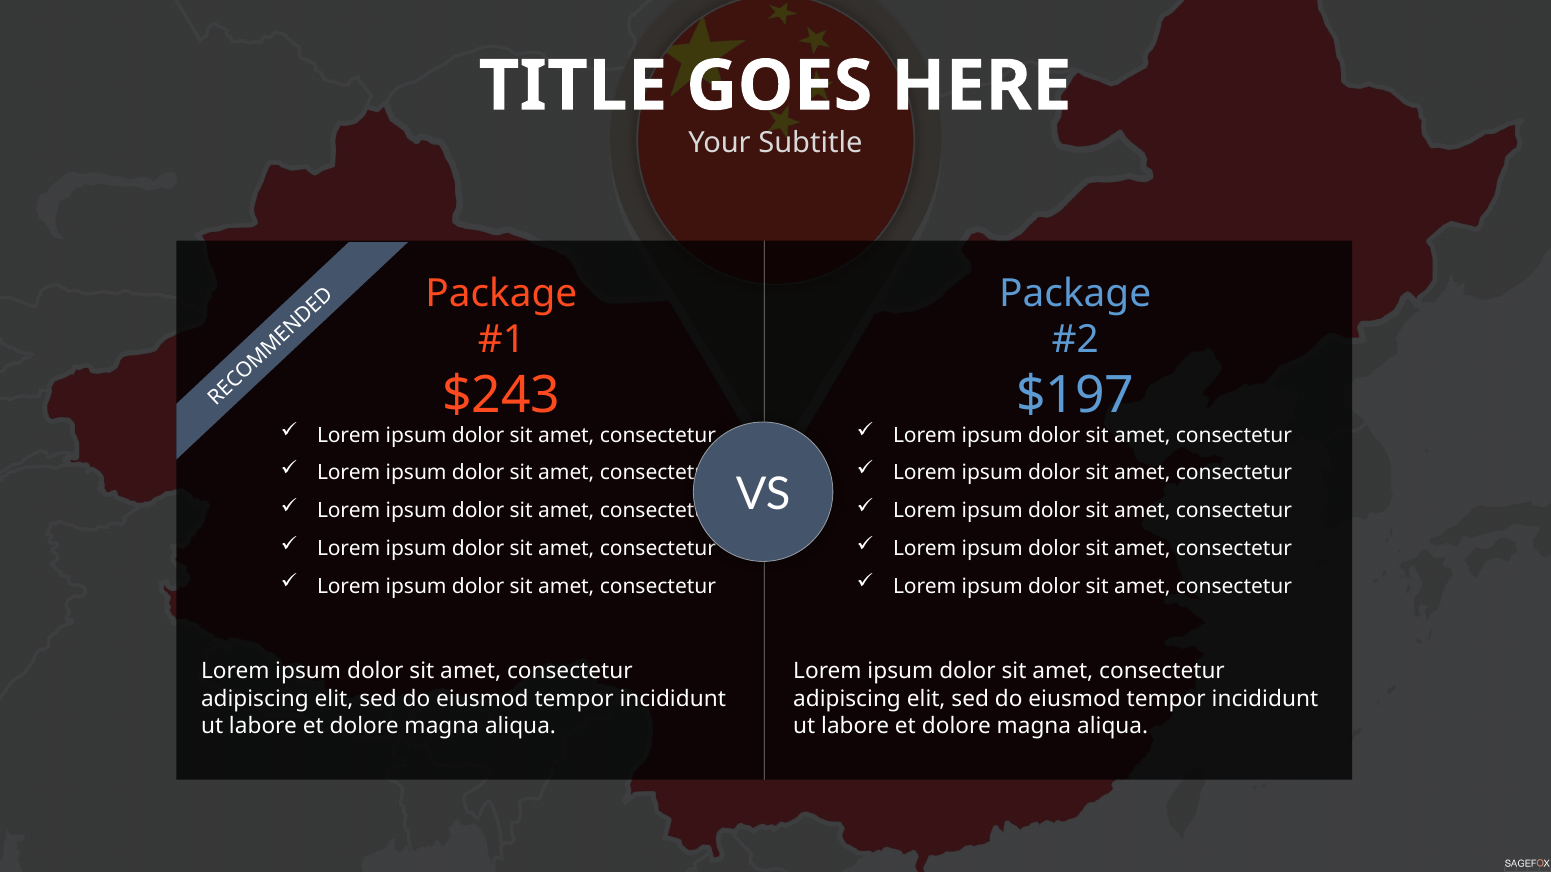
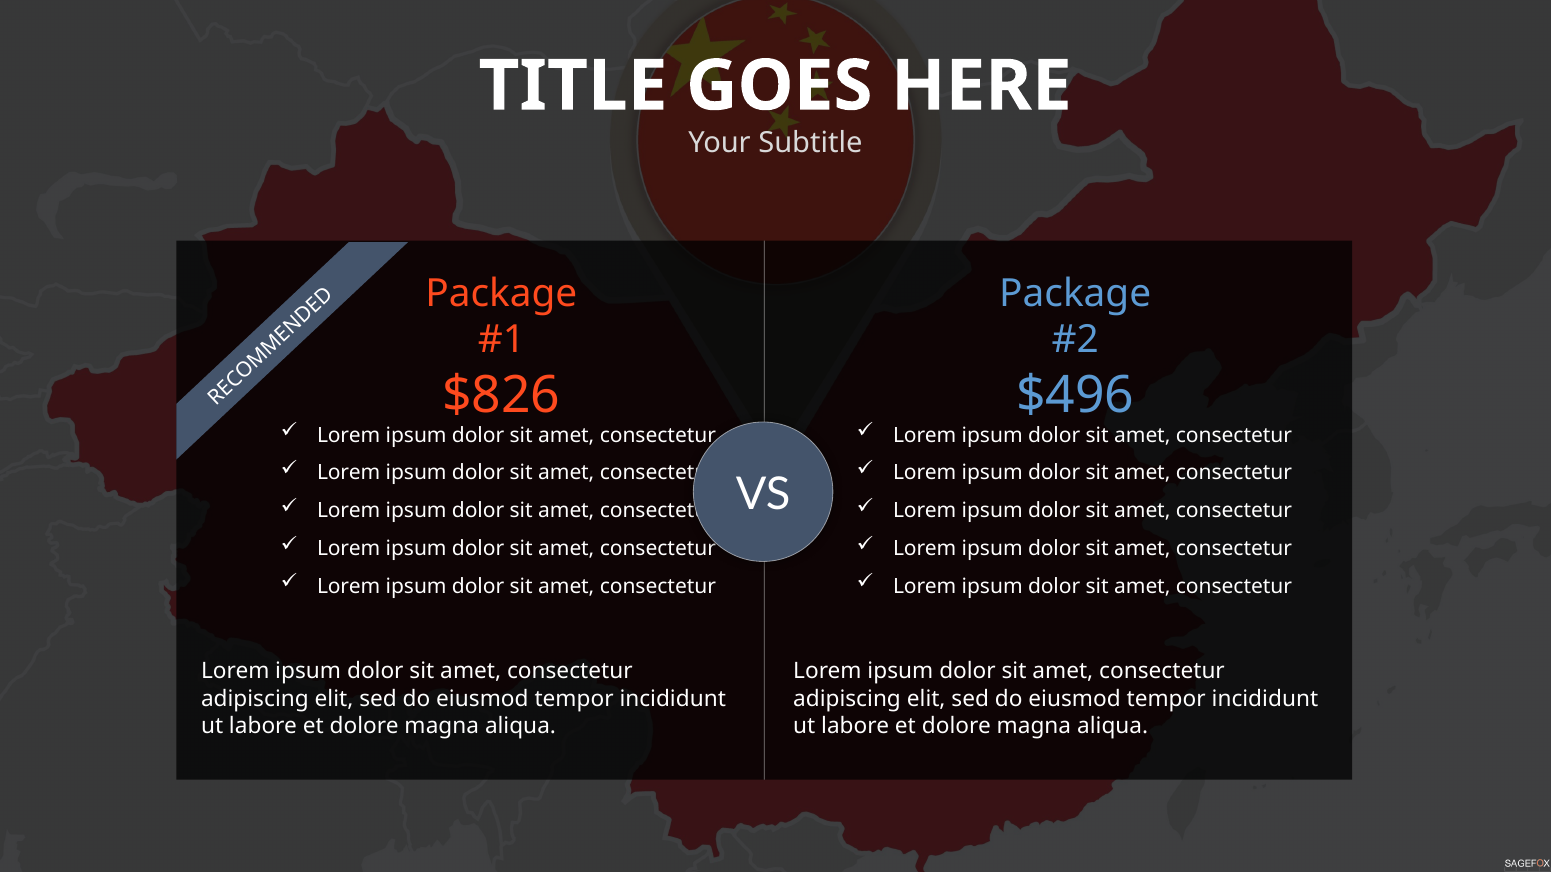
$243: $243 -> $826
$197: $197 -> $496
